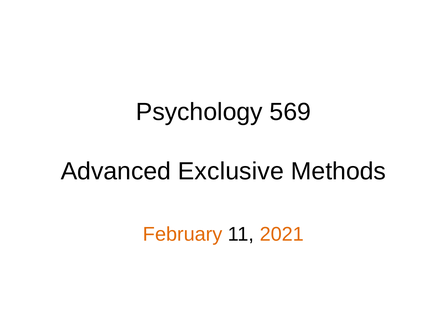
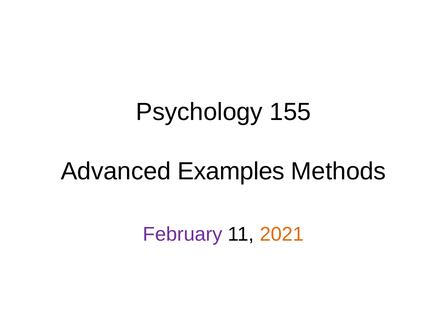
569: 569 -> 155
Exclusive: Exclusive -> Examples
February colour: orange -> purple
